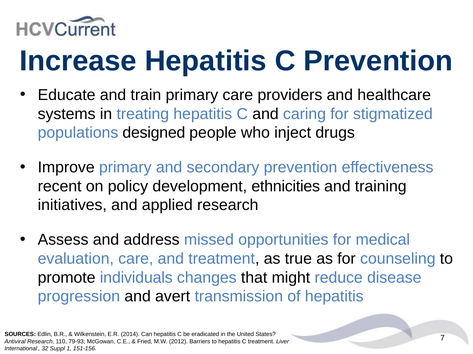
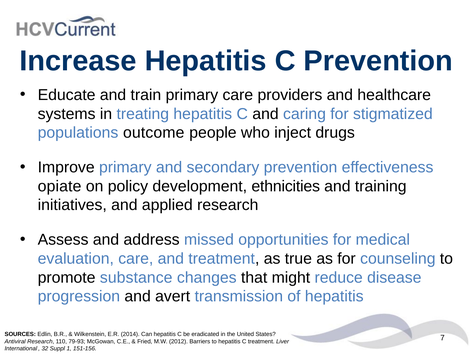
designed: designed -> outcome
recent: recent -> opiate
individuals: individuals -> substance
